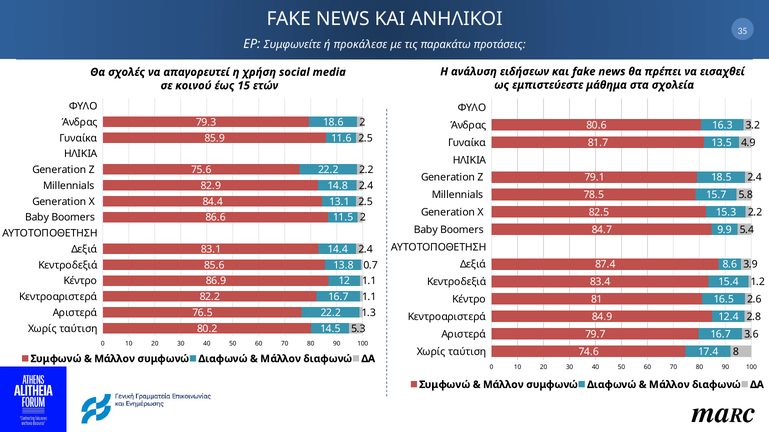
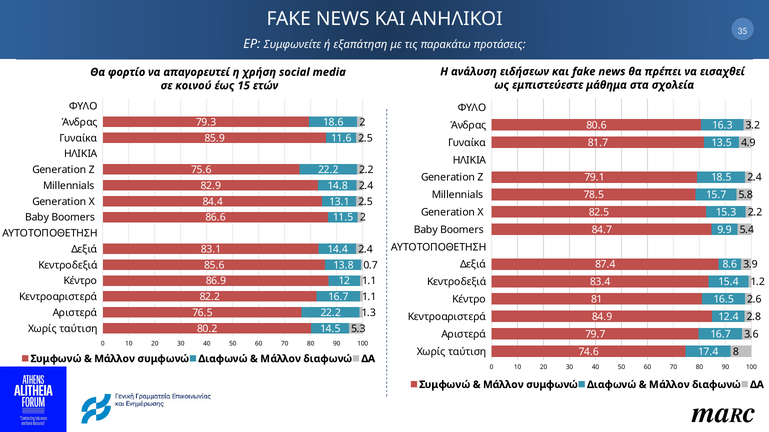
προκάλεσε: προκάλεσε -> εξαπάτηση
σχολές: σχολές -> φορτίο
